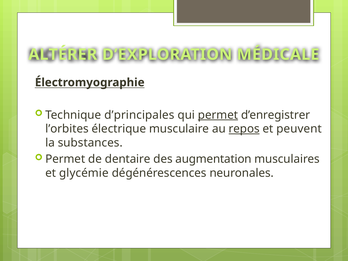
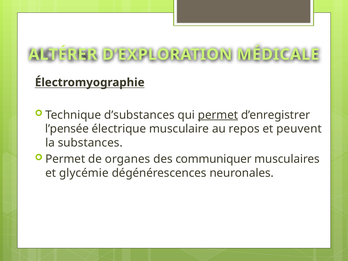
d’principales: d’principales -> d’substances
l’orbites: l’orbites -> l’pensée
repos underline: present -> none
dentaire: dentaire -> organes
augmentation: augmentation -> communiquer
